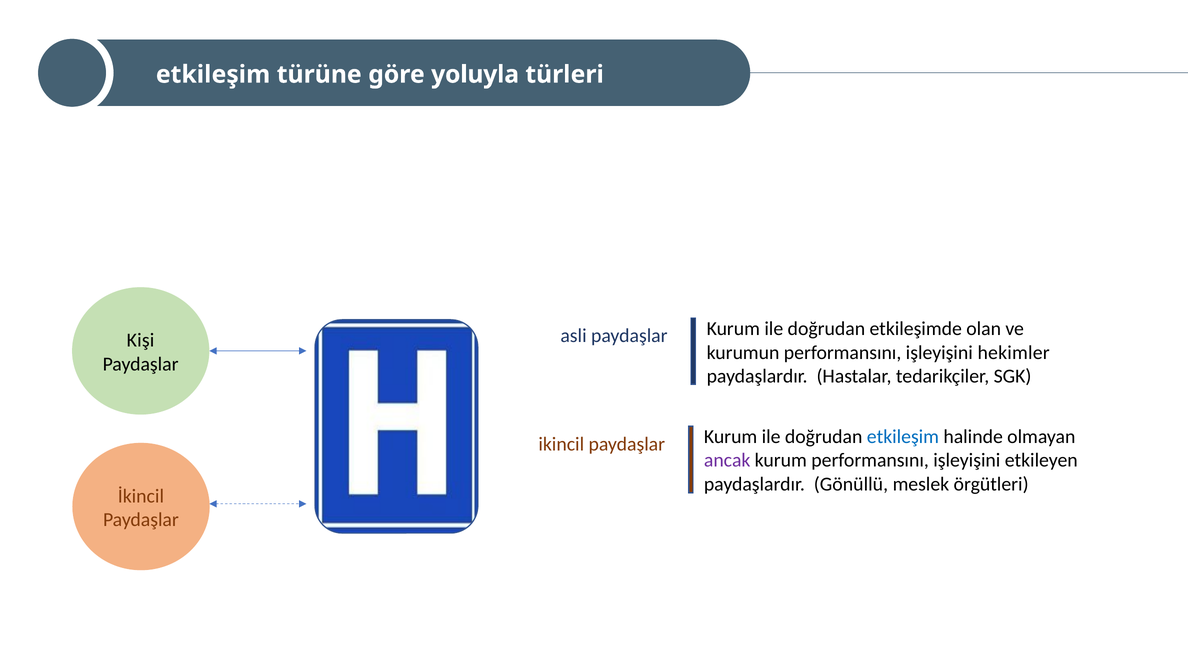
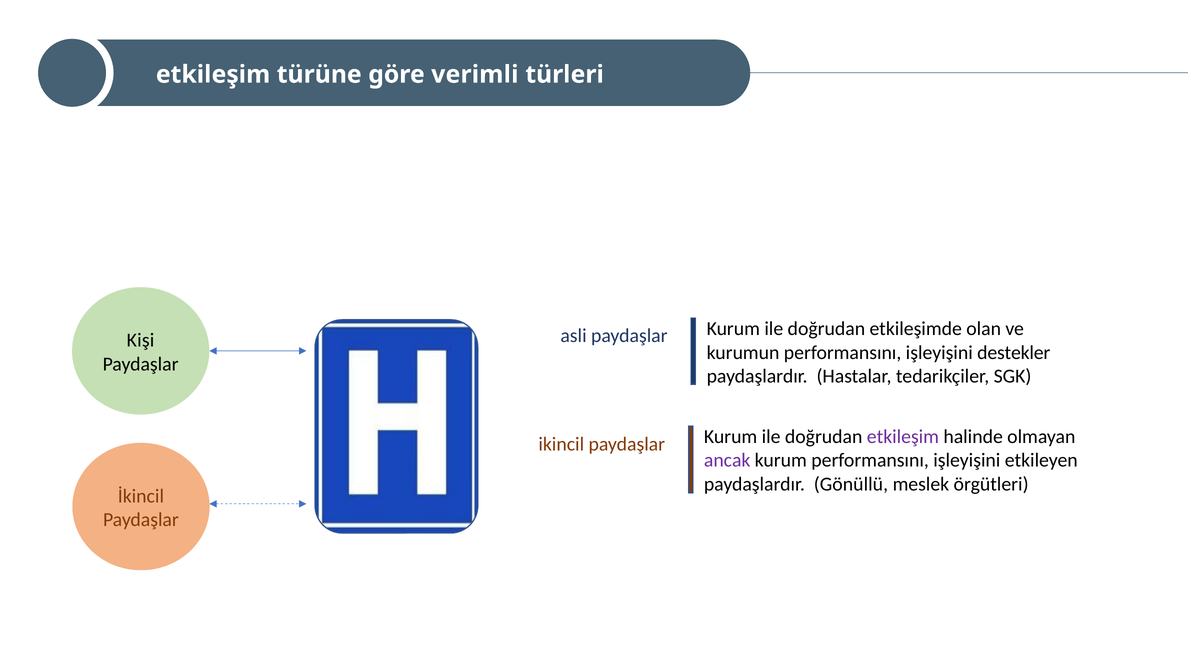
yoluyla: yoluyla -> verimli
hekimler: hekimler -> destekler
etkileşim at (903, 437) colour: blue -> purple
